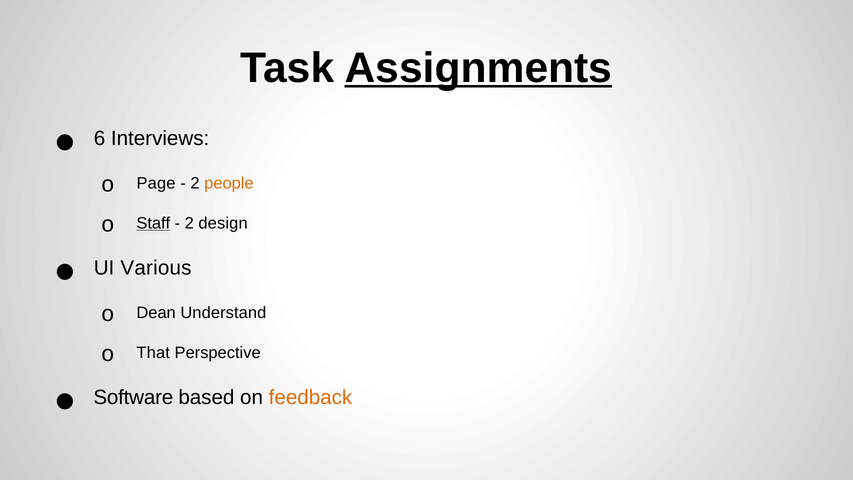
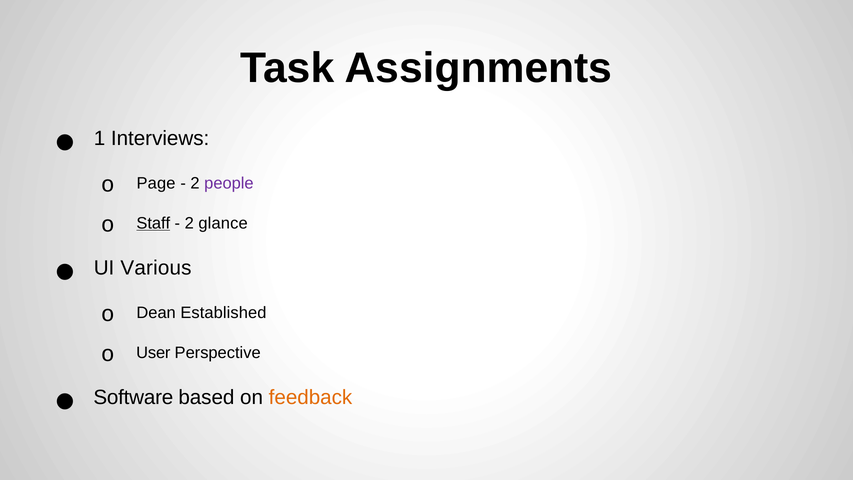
Assignments underline: present -> none
6: 6 -> 1
people colour: orange -> purple
design: design -> glance
Understand: Understand -> Established
That: That -> User
